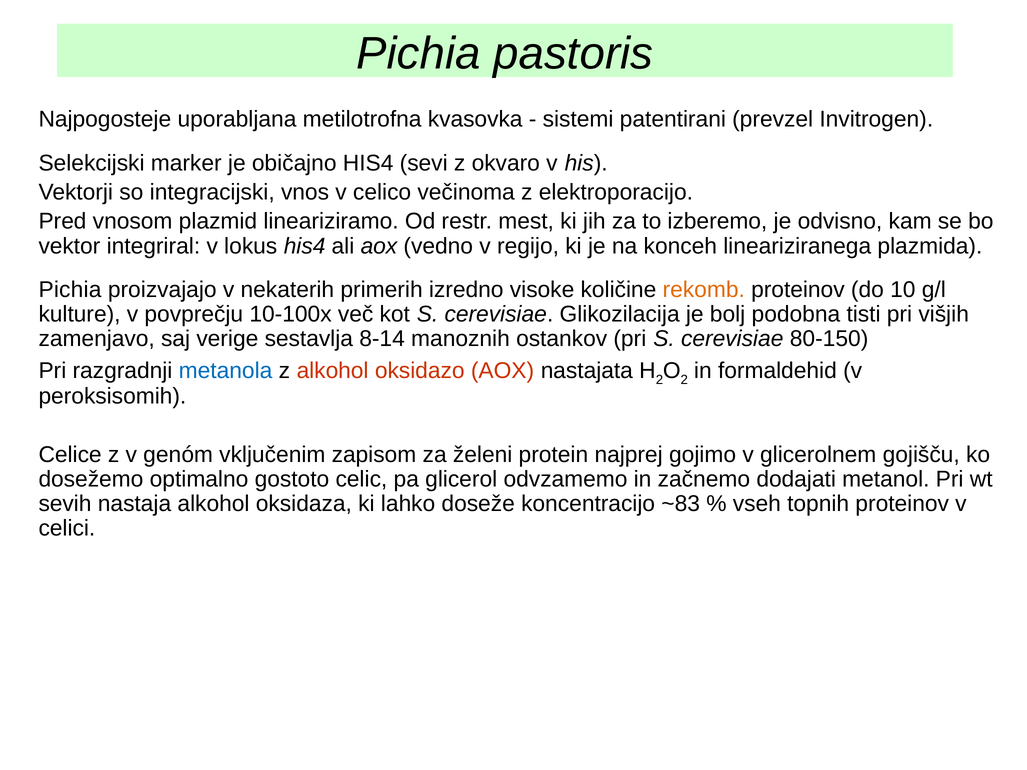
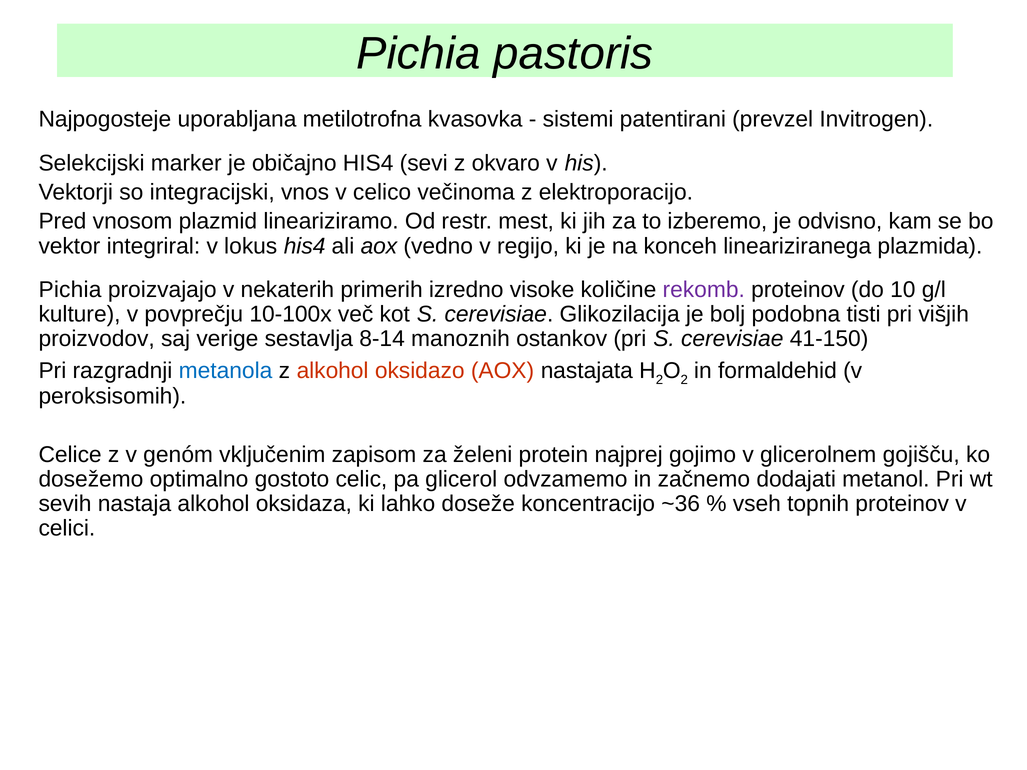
rekomb colour: orange -> purple
zamenjavo: zamenjavo -> proizvodov
80-150: 80-150 -> 41-150
~83: ~83 -> ~36
